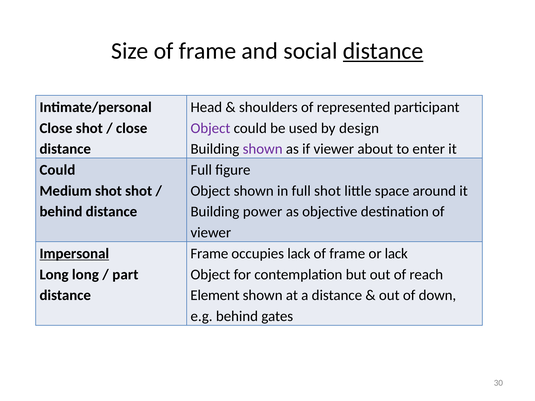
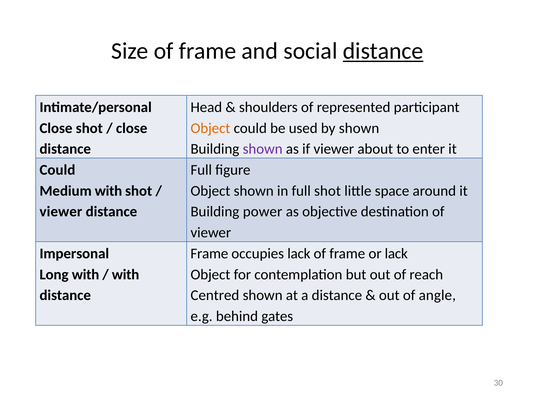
Object at (210, 128) colour: purple -> orange
by design: design -> shown
Medium shot: shot -> with
behind at (61, 212): behind -> viewer
Impersonal underline: present -> none
Long long: long -> with
part at (125, 275): part -> with
Element: Element -> Centred
down: down -> angle
